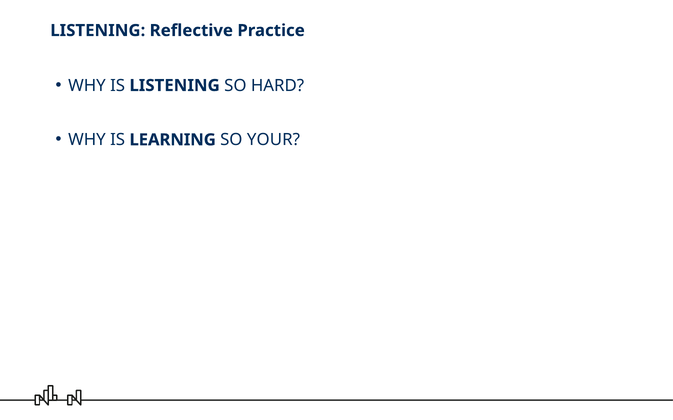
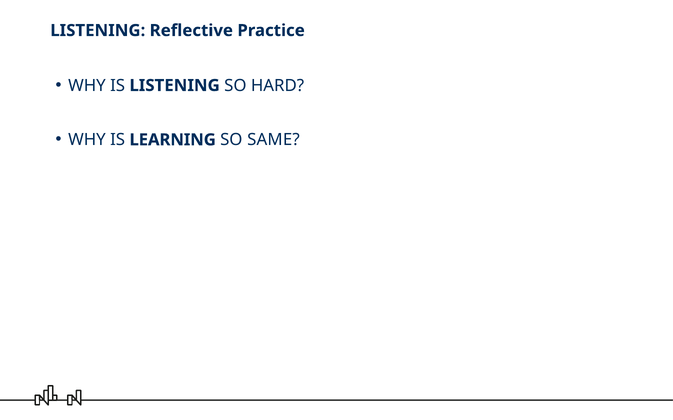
YOUR: YOUR -> SAME
